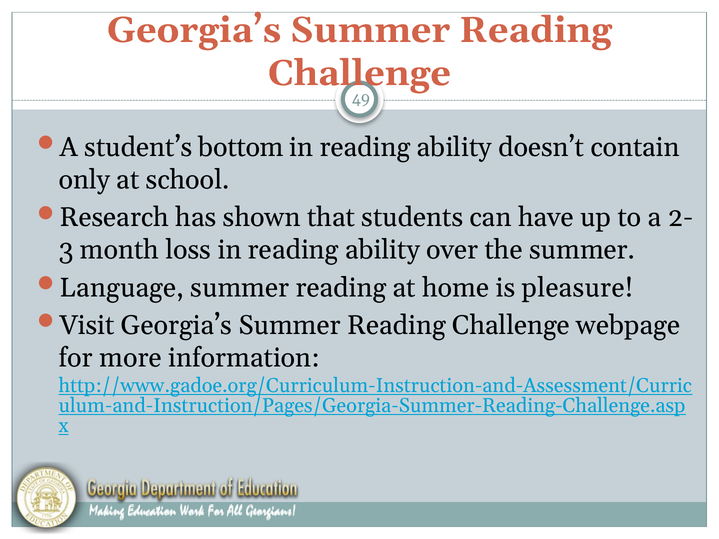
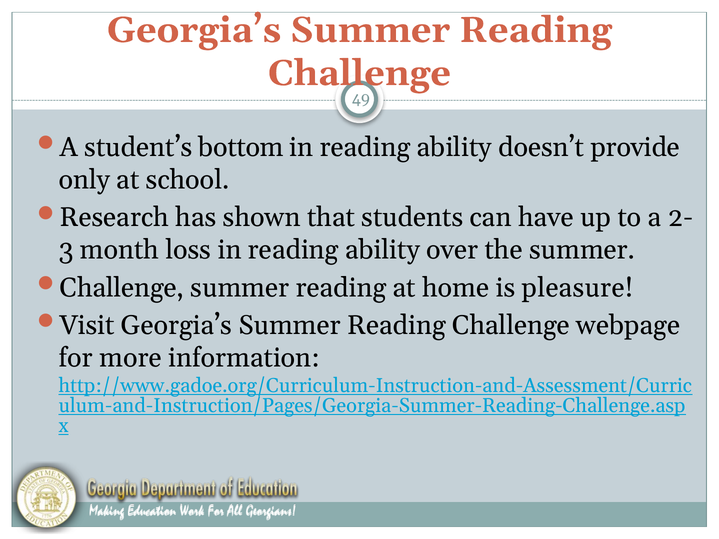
contain: contain -> provide
Language at (122, 288): Language -> Challenge
